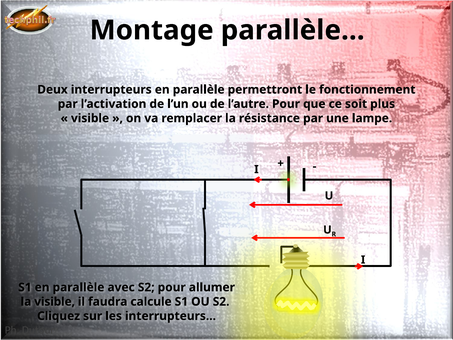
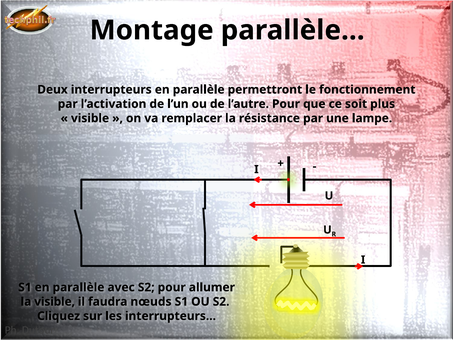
calcule: calcule -> nœuds
